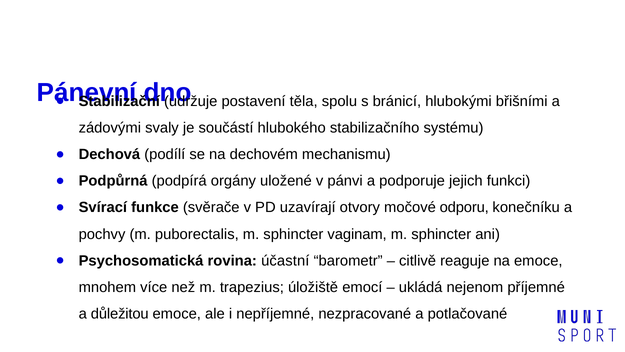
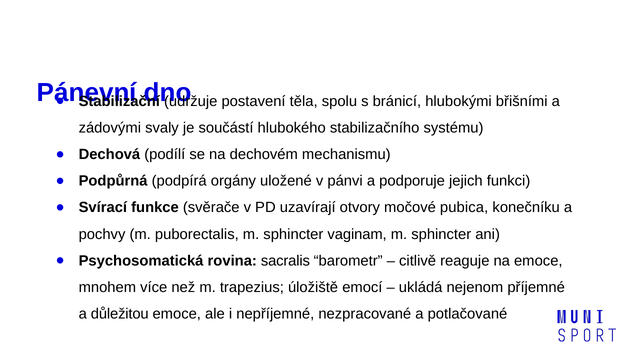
odporu: odporu -> pubica
účastní: účastní -> sacralis
